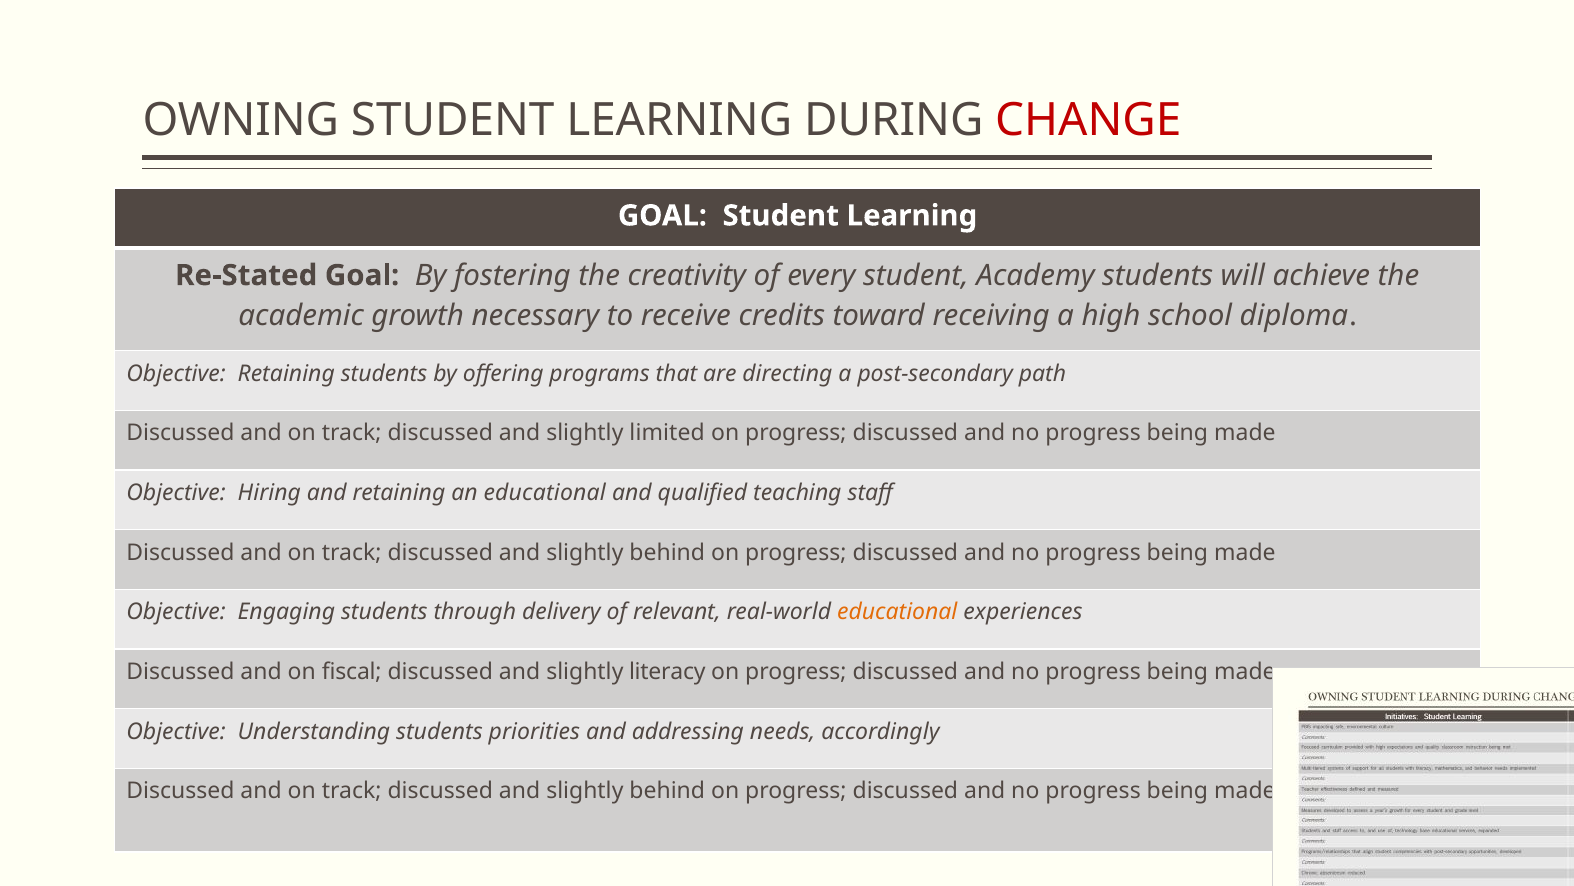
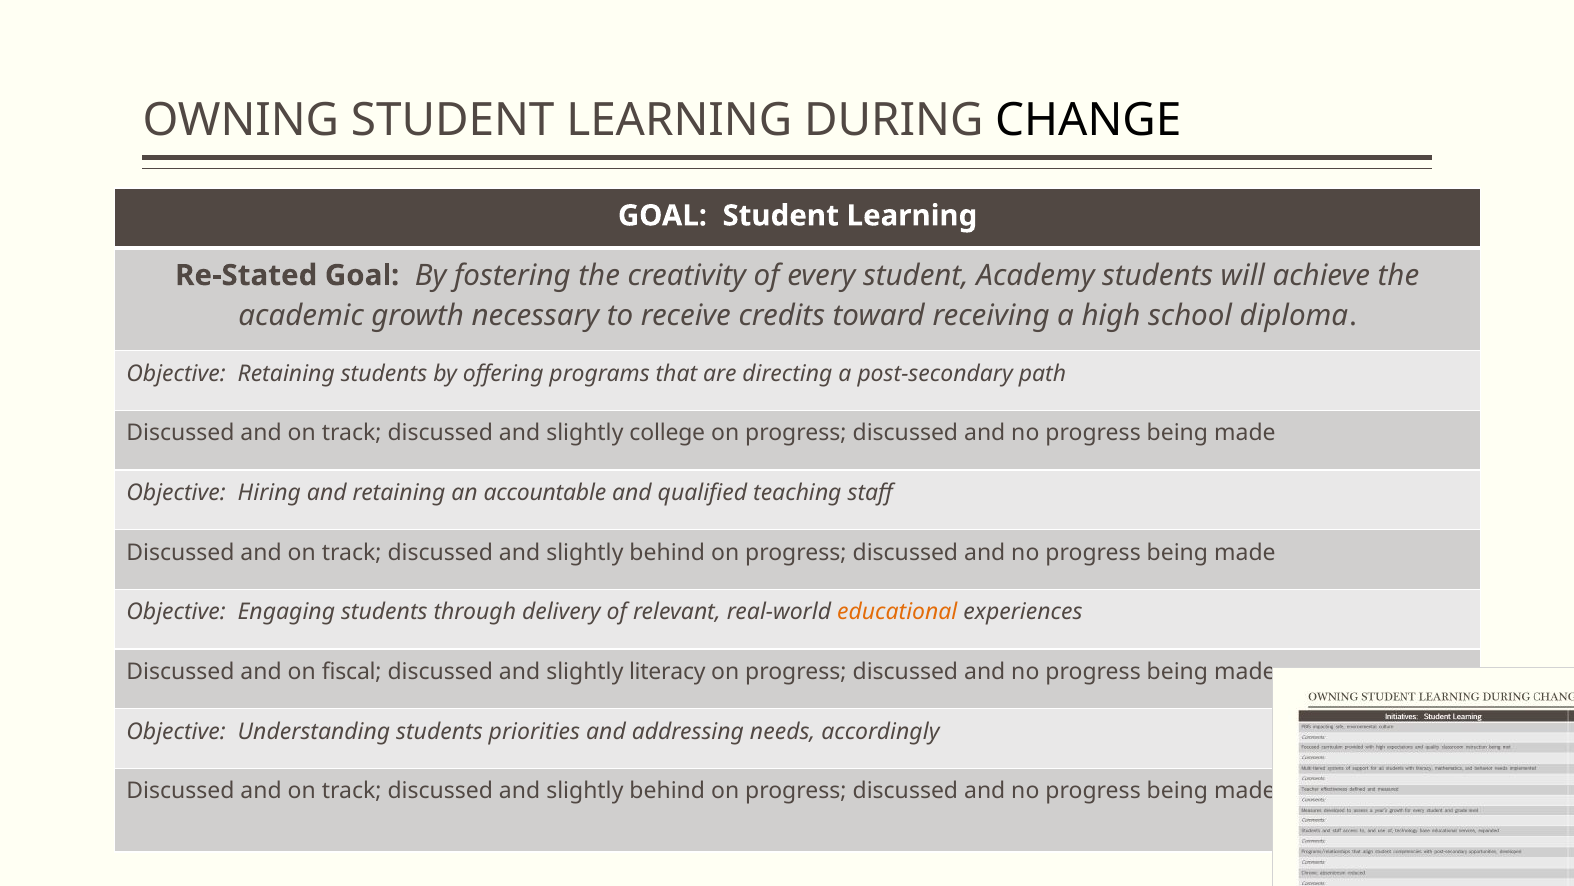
CHANGE colour: red -> black
limited: limited -> college
an educational: educational -> accountable
